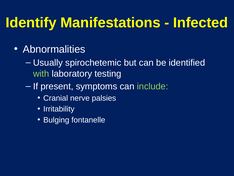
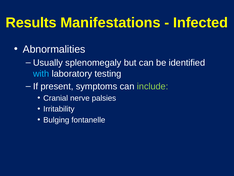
Identify: Identify -> Results
spirochetemic: spirochetemic -> splenomegaly
with colour: light green -> light blue
